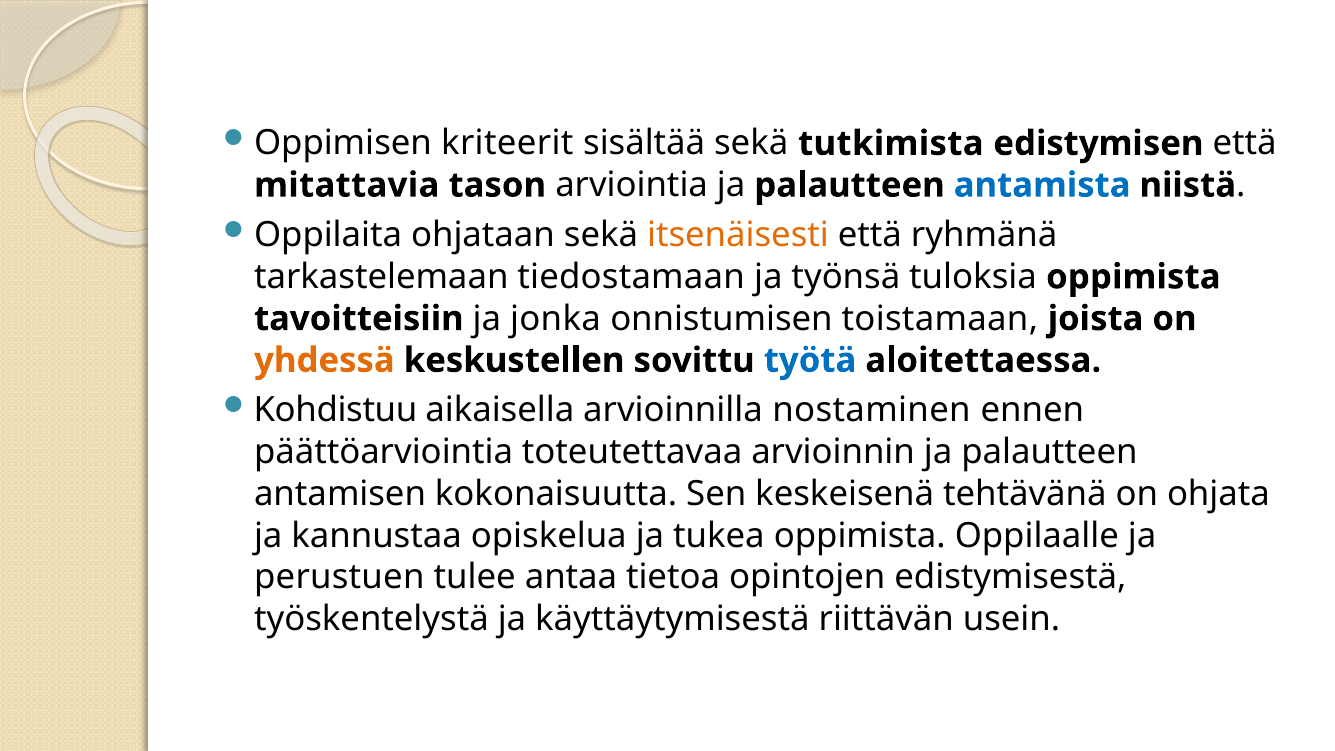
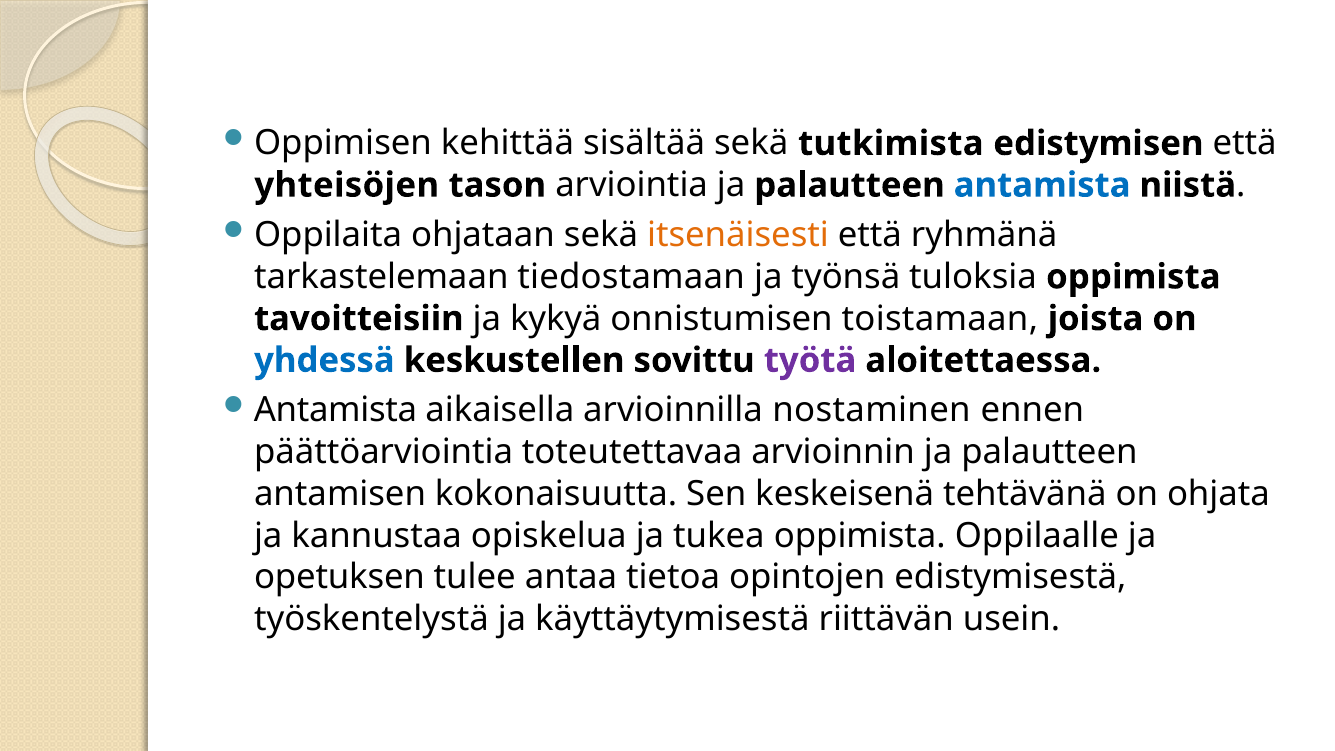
kriteerit: kriteerit -> kehittää
mitattavia: mitattavia -> yhteisöjen
jonka: jonka -> kykyä
yhdessä colour: orange -> blue
työtä colour: blue -> purple
Kohdistuu at (335, 410): Kohdistuu -> Antamista
perustuen: perustuen -> opetuksen
